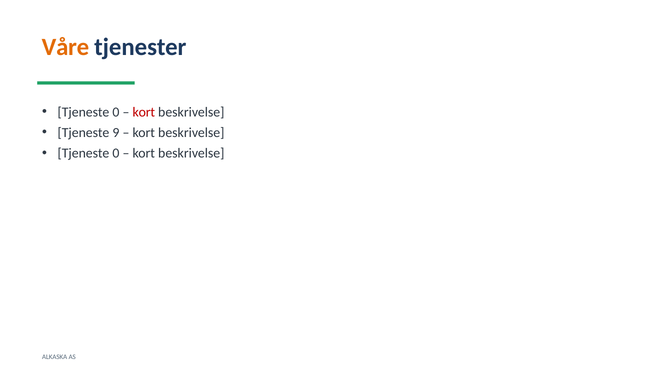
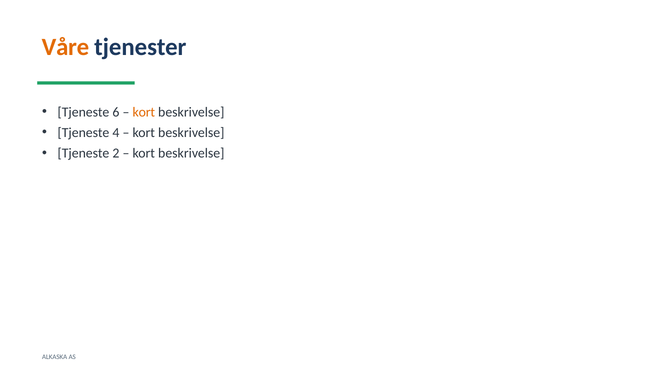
0 at (116, 112): 0 -> 6
kort at (144, 112) colour: red -> orange
9: 9 -> 4
0 at (116, 153): 0 -> 2
